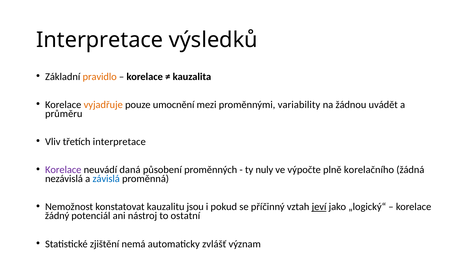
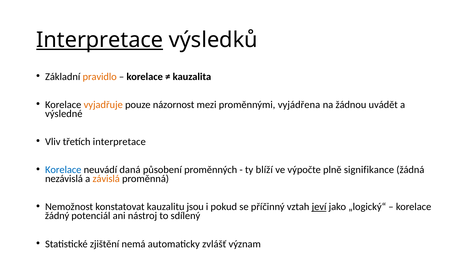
Interpretace at (100, 40) underline: none -> present
umocnění: umocnění -> názornost
variability: variability -> vyjádřena
průměru: průměru -> výsledné
Korelace at (63, 170) colour: purple -> blue
nuly: nuly -> blíží
korelačního: korelačního -> signifikance
závislá colour: blue -> orange
ostatní: ostatní -> sdílený
